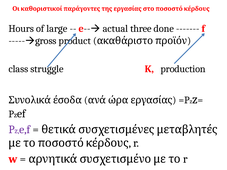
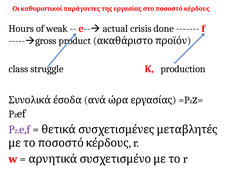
large: large -> weak
three: three -> crisis
